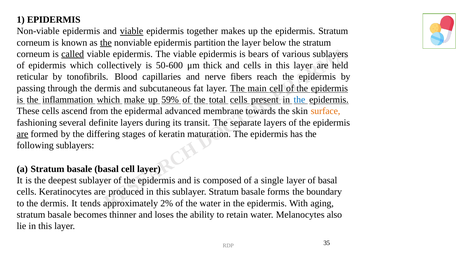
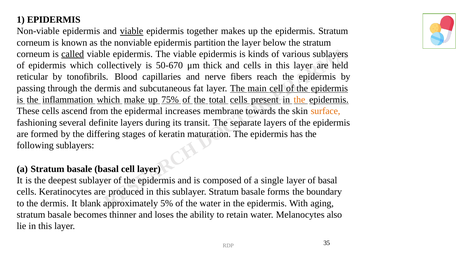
the at (106, 42) underline: present -> none
bears: bears -> kinds
50-600: 50-600 -> 50-670
59%: 59% -> 75%
the at (299, 99) colour: blue -> orange
advanced: advanced -> increases
are at (23, 134) underline: present -> none
tends: tends -> blank
2%: 2% -> 5%
